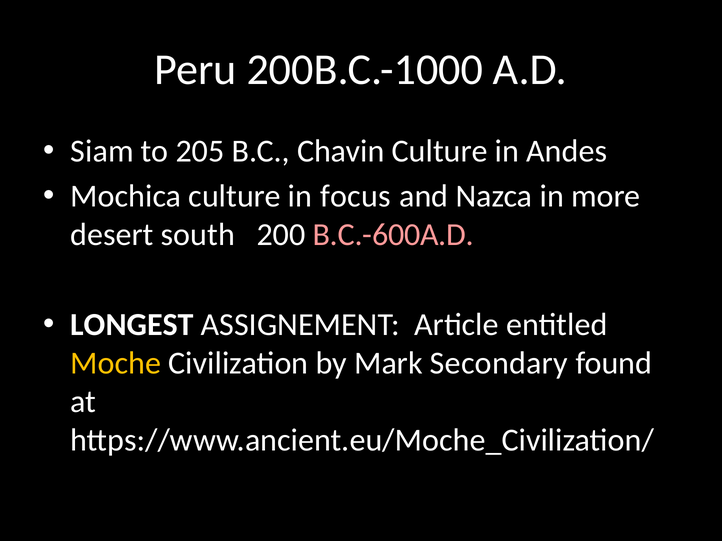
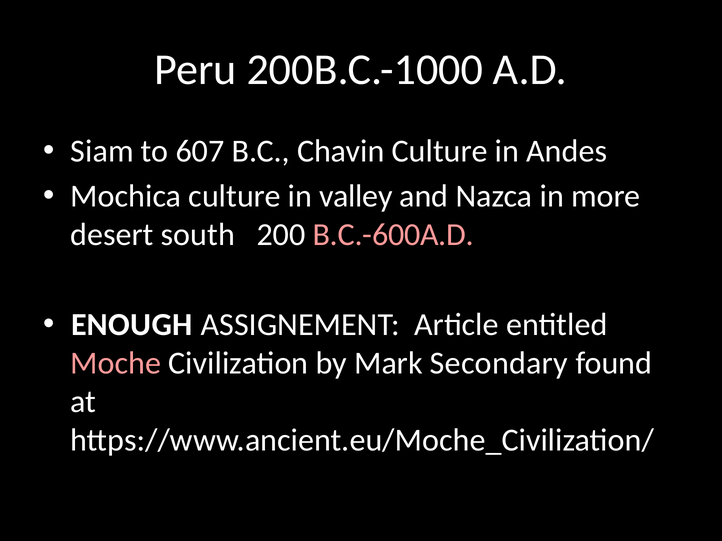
205: 205 -> 607
focus: focus -> valley
LONGEST: LONGEST -> ENOUGH
Moche colour: yellow -> pink
